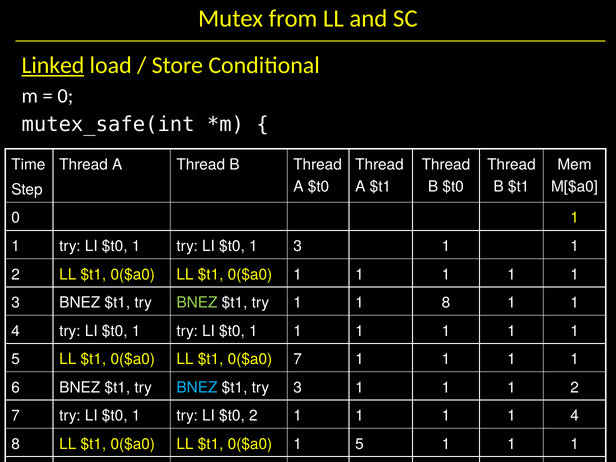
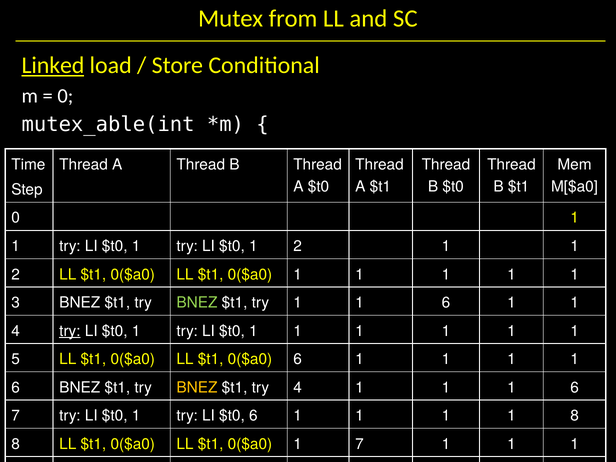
mutex_safe(int: mutex_safe(int -> mutex_able(int
$t0 1 3: 3 -> 2
try 1 1 8: 8 -> 6
try at (70, 331) underline: none -> present
0($a0 7: 7 -> 6
BNEZ at (197, 387) colour: light blue -> yellow
try 3: 3 -> 4
2 at (575, 387): 2 -> 6
$t0 2: 2 -> 6
1 1 1 4: 4 -> 8
0($a0 1 5: 5 -> 7
